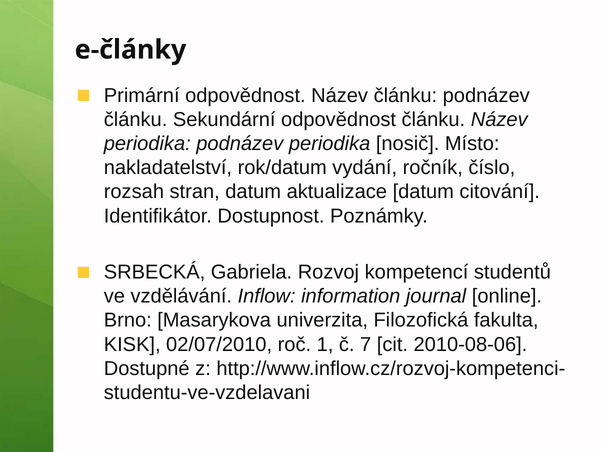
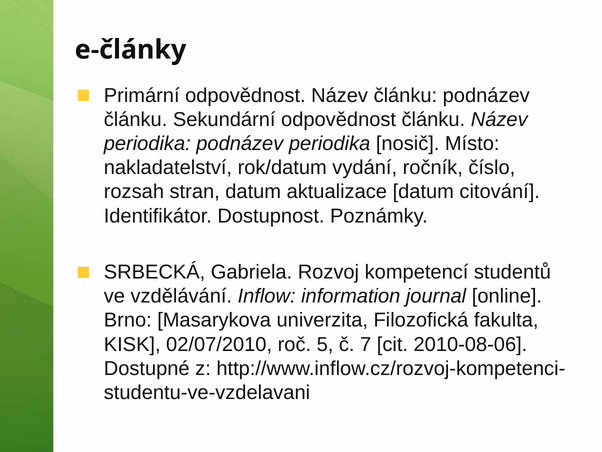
1: 1 -> 5
